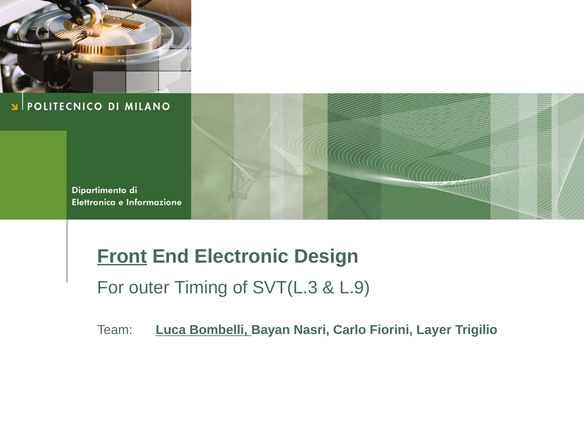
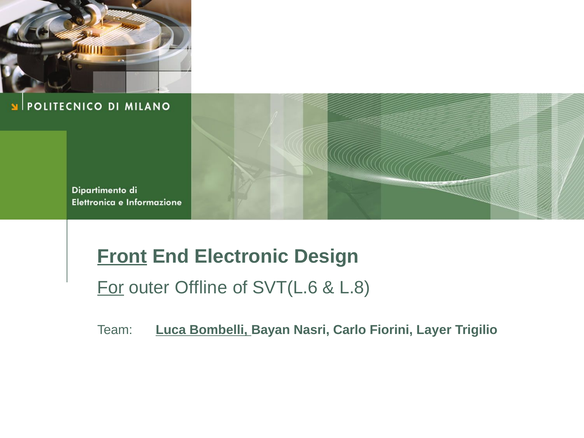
For underline: none -> present
Timing: Timing -> Offline
SVT(L.3: SVT(L.3 -> SVT(L.6
L.9: L.9 -> L.8
